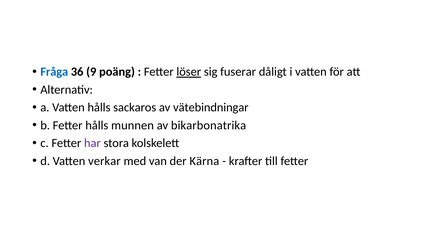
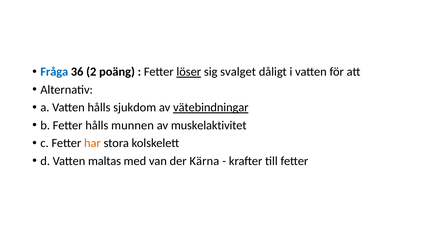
9: 9 -> 2
fuserar: fuserar -> svalget
sackaros: sackaros -> sjukdom
vätebindningar underline: none -> present
bikarbonatrika: bikarbonatrika -> muskelaktivitet
har colour: purple -> orange
verkar: verkar -> maltas
